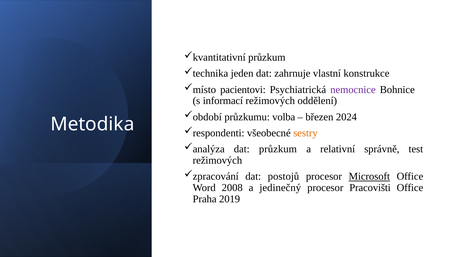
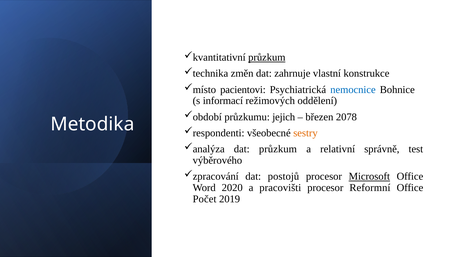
průzkum at (267, 58) underline: none -> present
jeden: jeden -> změn
nemocnice colour: purple -> blue
volba: volba -> jejich
2024: 2024 -> 2078
režimových at (217, 161): režimových -> výběrového
2008: 2008 -> 2020
jedinečný: jedinečný -> pracovišti
Pracovišti: Pracovišti -> Reformní
Praha: Praha -> Počet
